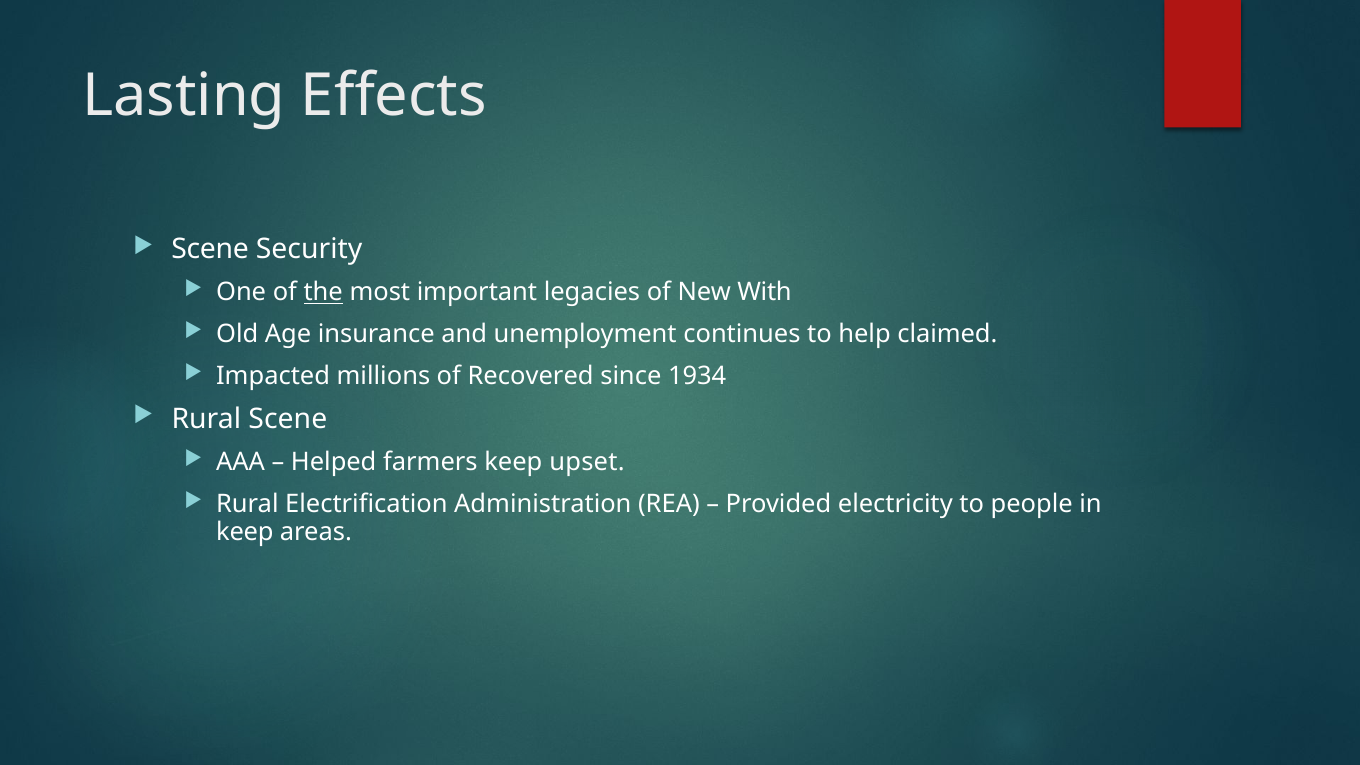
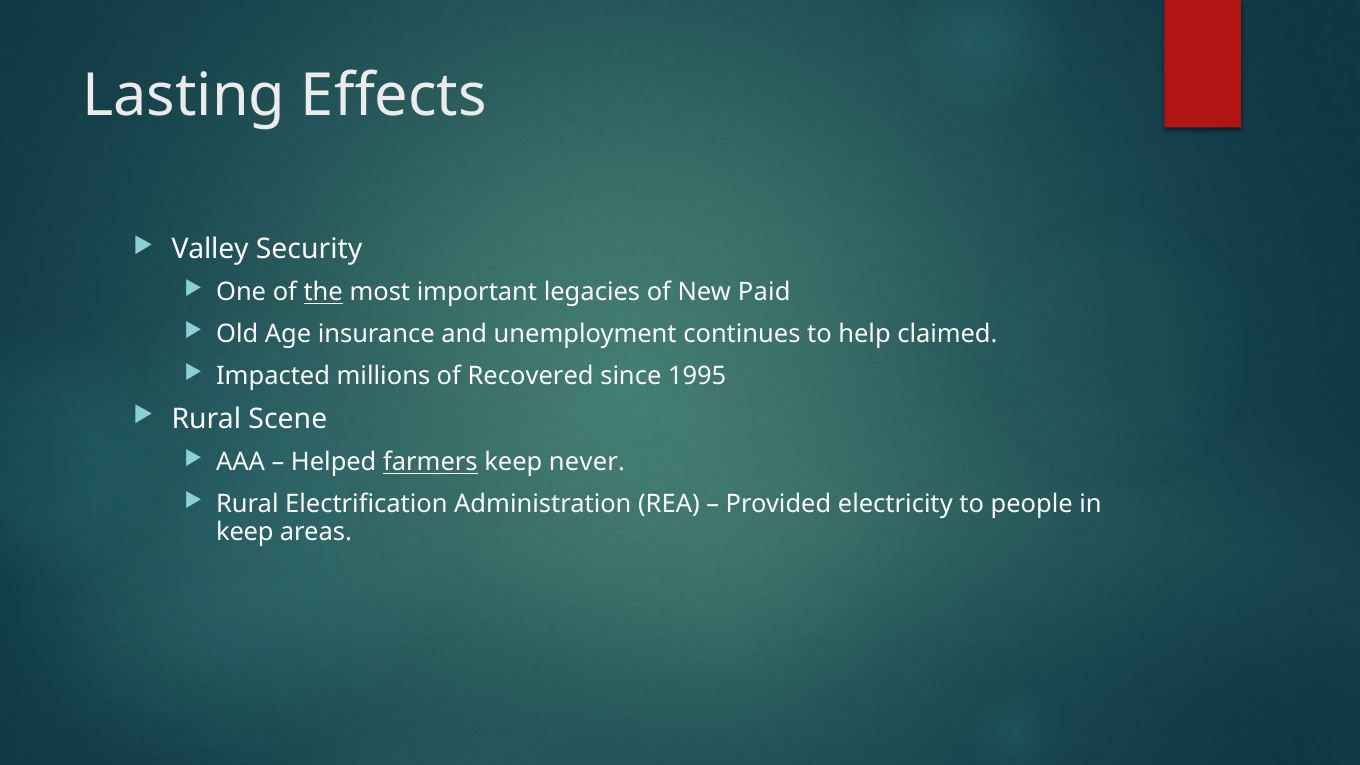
Scene at (210, 249): Scene -> Valley
With: With -> Paid
1934: 1934 -> 1995
farmers underline: none -> present
upset: upset -> never
